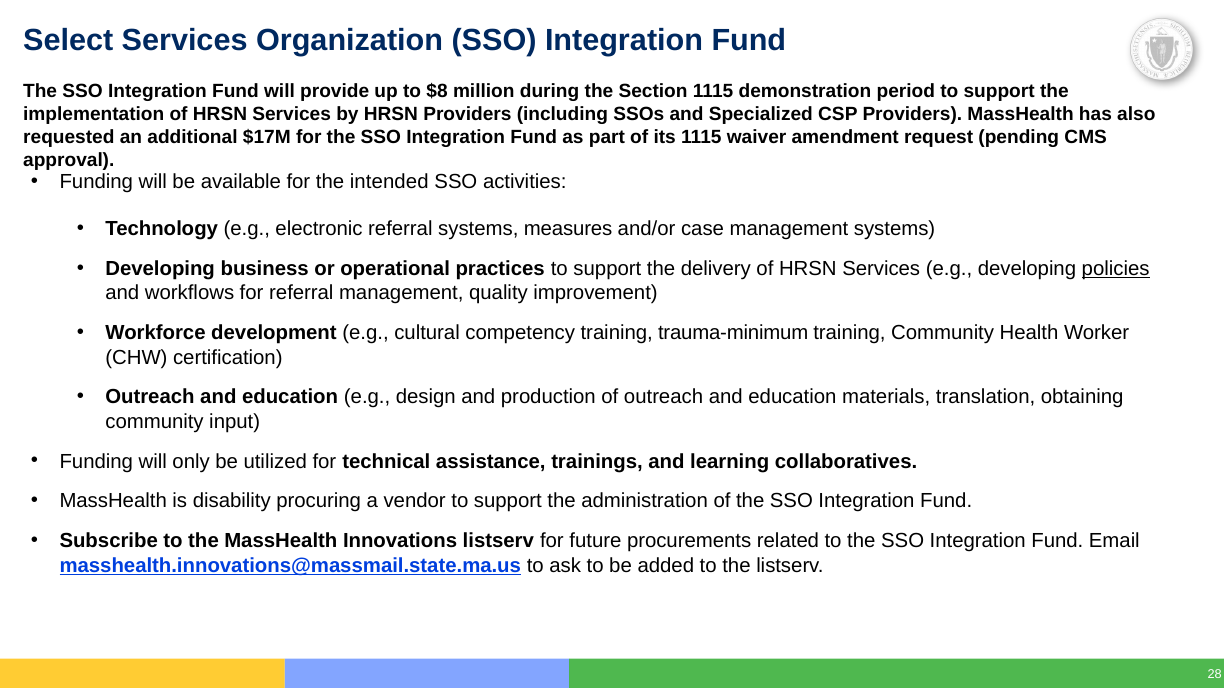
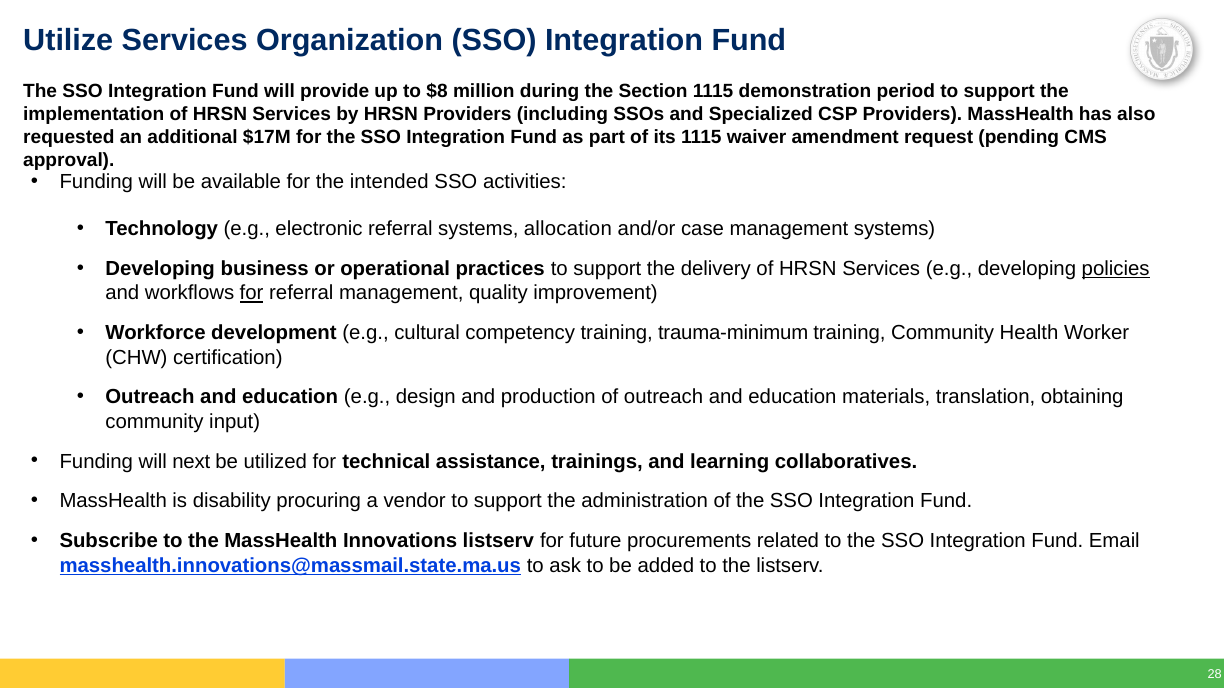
Select: Select -> Utilize
measures: measures -> allocation
for at (252, 293) underline: none -> present
only: only -> next
